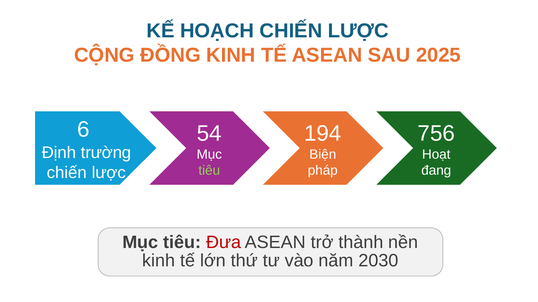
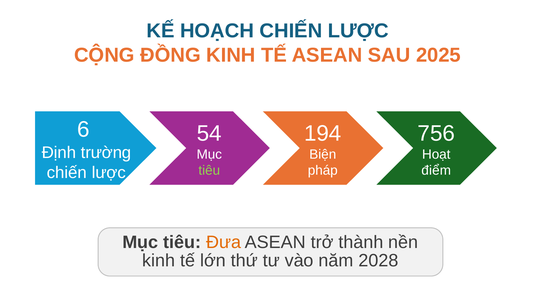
đang: đang -> điểm
Đưa colour: red -> orange
2030: 2030 -> 2028
